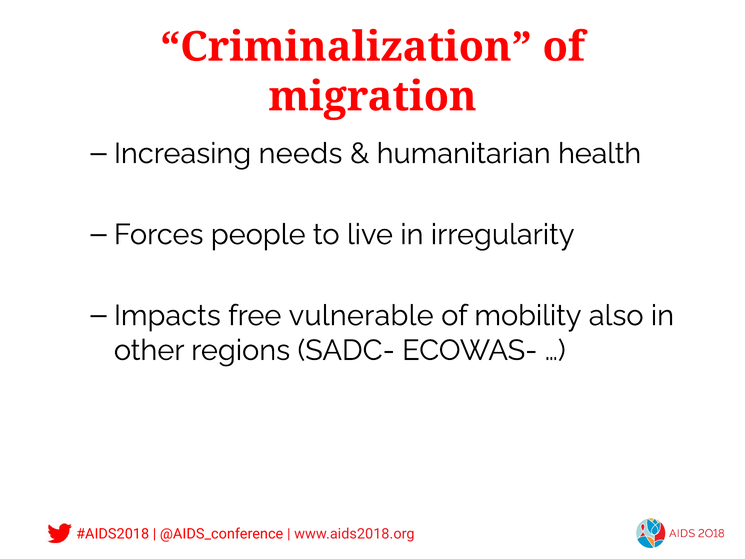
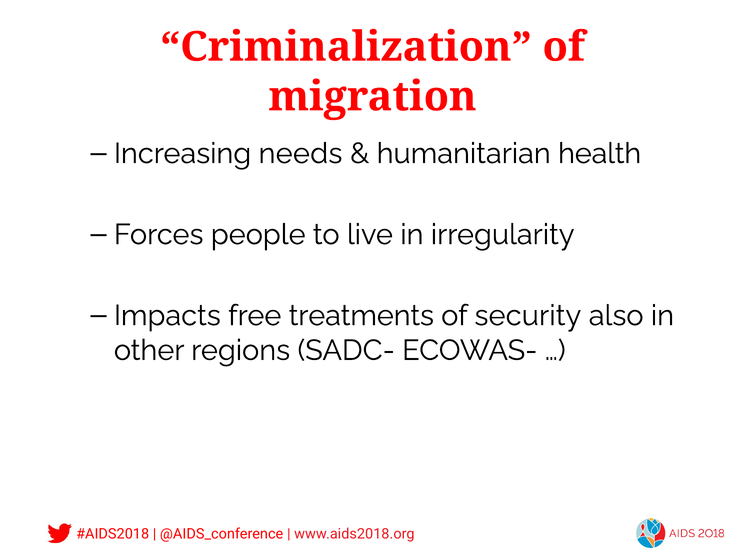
vulnerable: vulnerable -> treatments
mobility: mobility -> security
